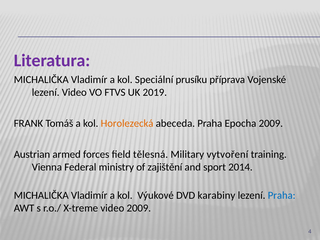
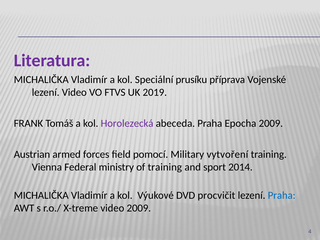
Horolezecká colour: orange -> purple
tělesná: tělesná -> pomocí
of zajištění: zajištění -> training
karabiny: karabiny -> procvičit
